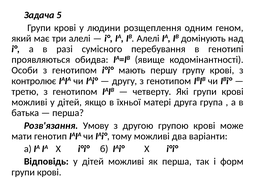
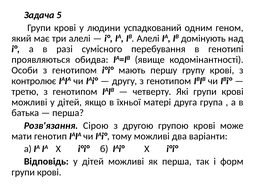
розщеплення: розщеплення -> успадкований
Умову: Умову -> Сірою
